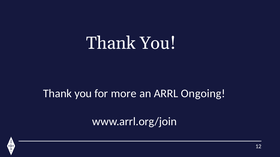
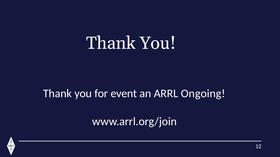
more: more -> event
